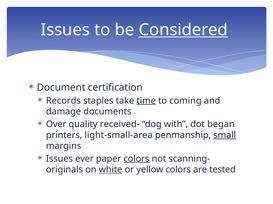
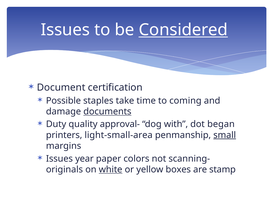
Records: Records -> Possible
time underline: present -> none
documents underline: none -> present
Over: Over -> Duty
received-: received- -> approval-
ever: ever -> year
colors at (136, 159) underline: present -> none
yellow colors: colors -> boxes
tested: tested -> stamp
